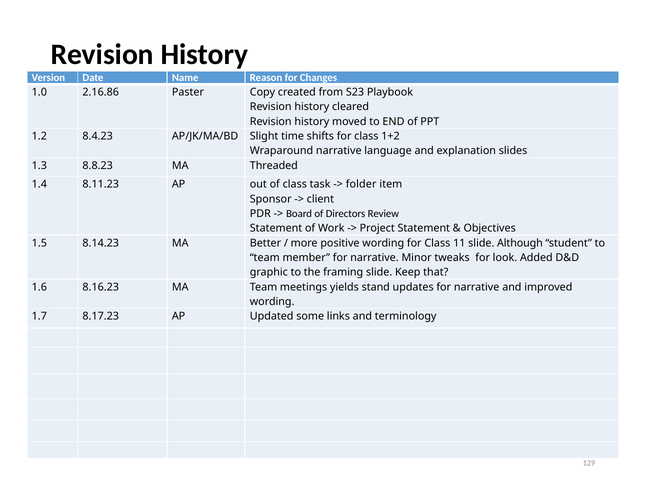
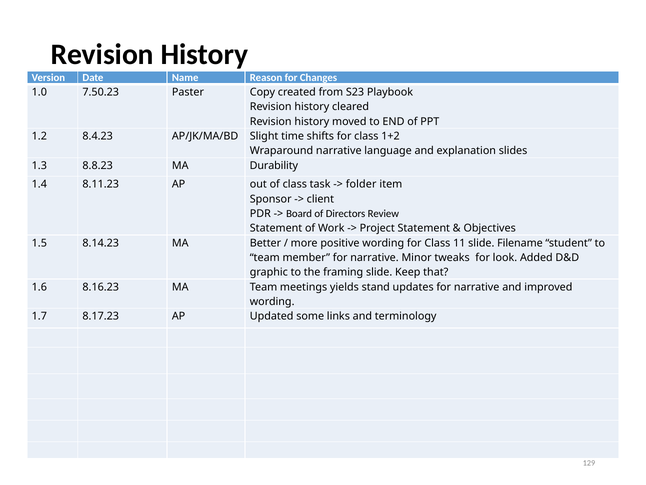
2.16.86: 2.16.86 -> 7.50.23
Threaded: Threaded -> Durability
Although: Although -> Filename
